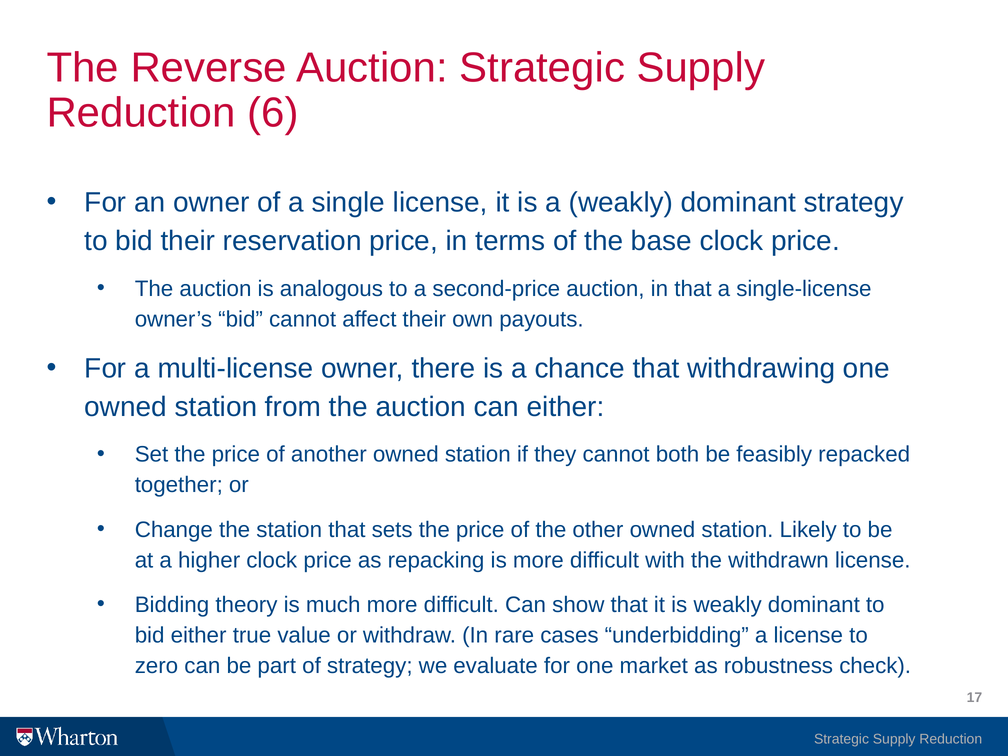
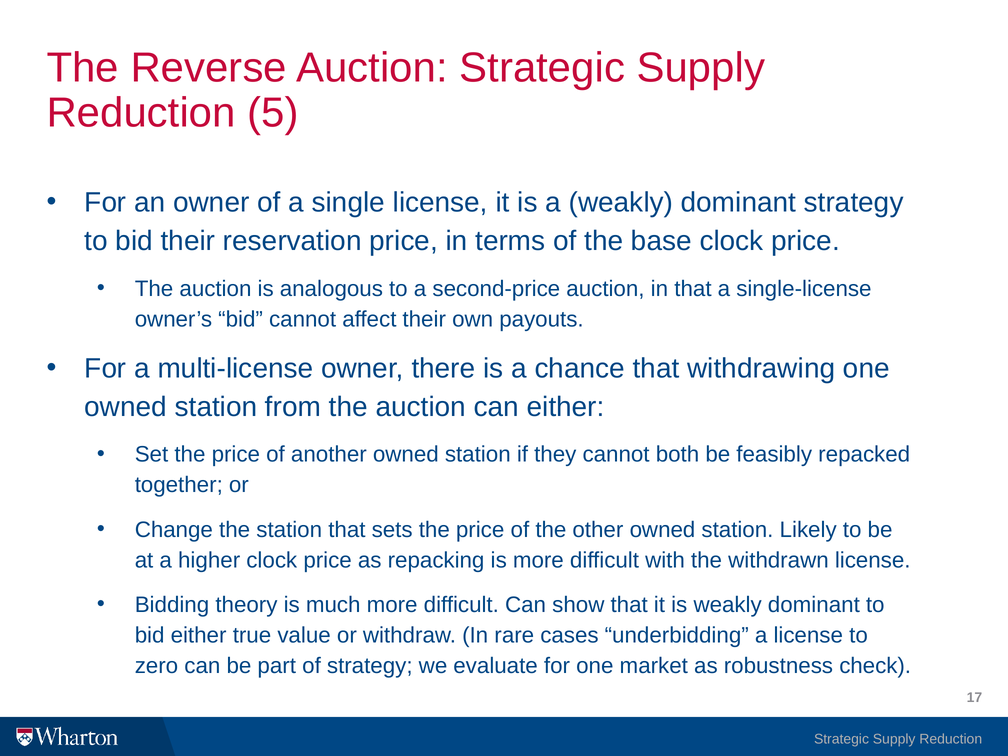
6: 6 -> 5
